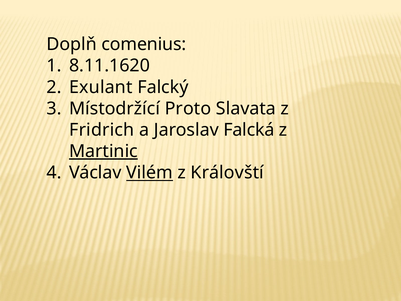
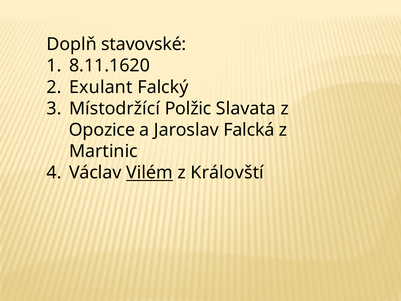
comenius: comenius -> stavovské
Proto: Proto -> Polžic
Fridrich: Fridrich -> Opozice
Martinic underline: present -> none
